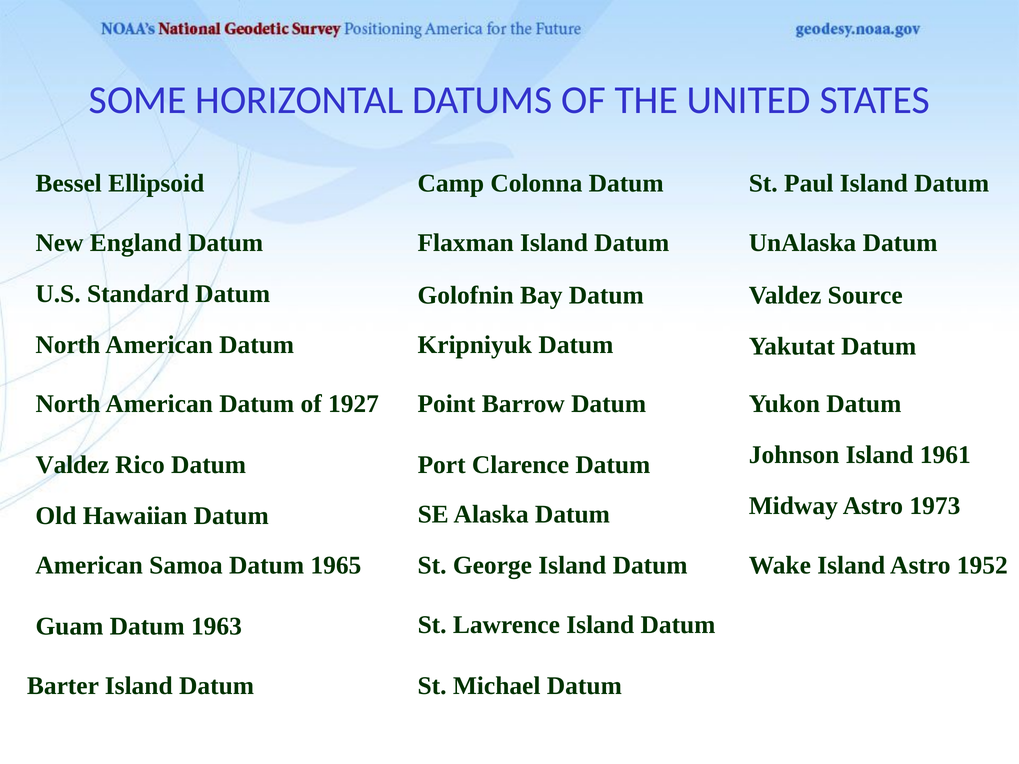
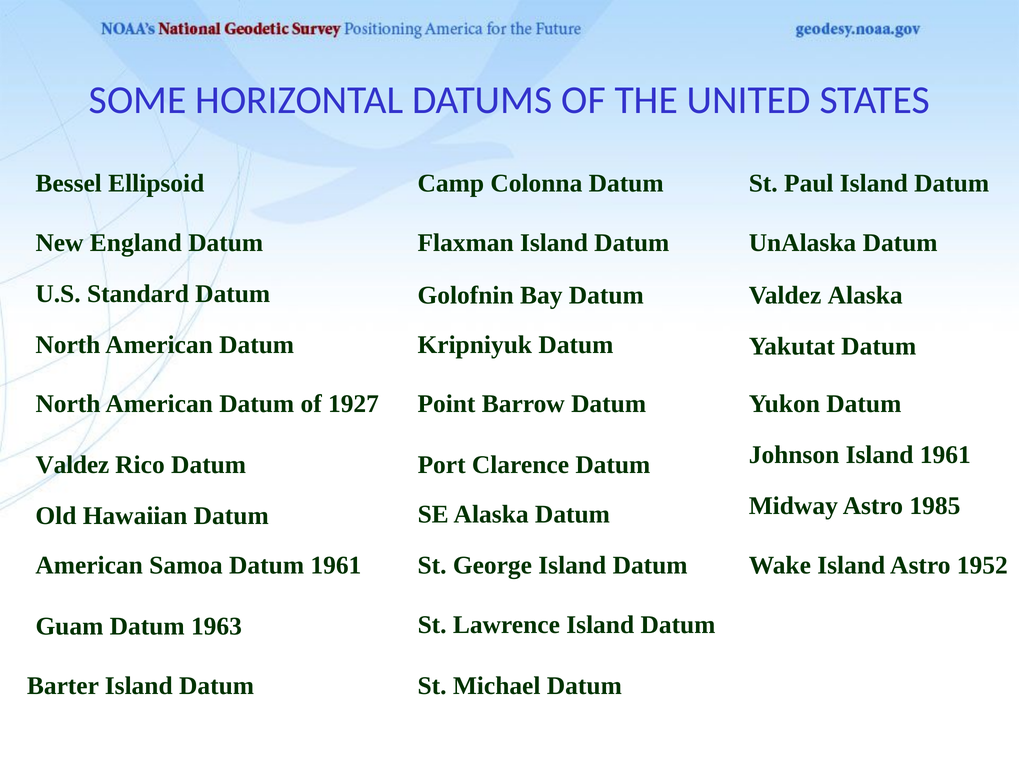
Valdez Source: Source -> Alaska
1973: 1973 -> 1985
Datum 1965: 1965 -> 1961
